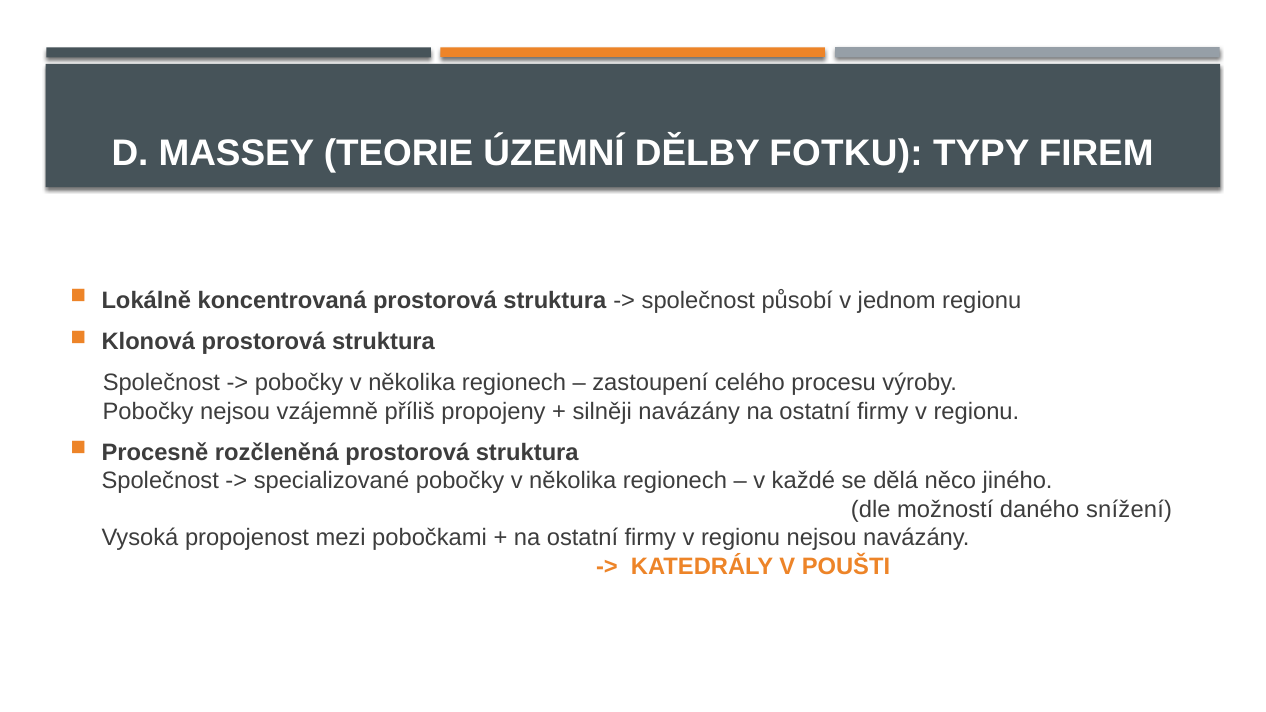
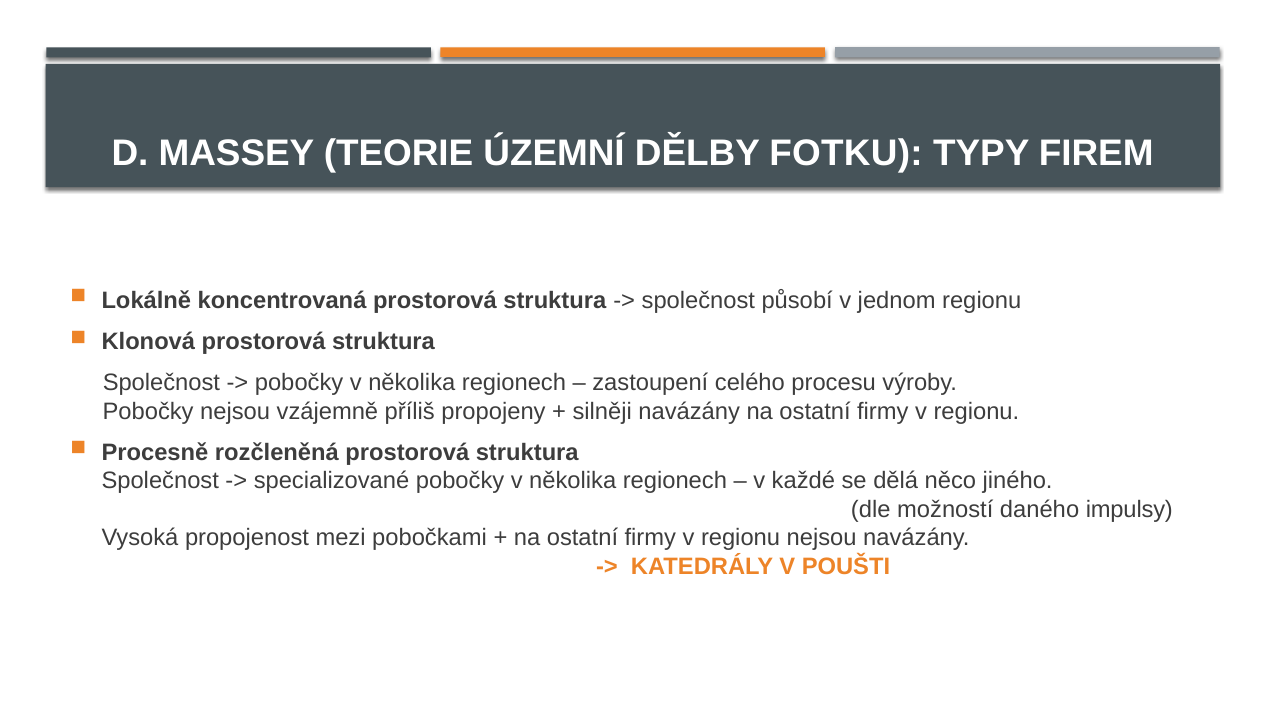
snížení: snížení -> impulsy
